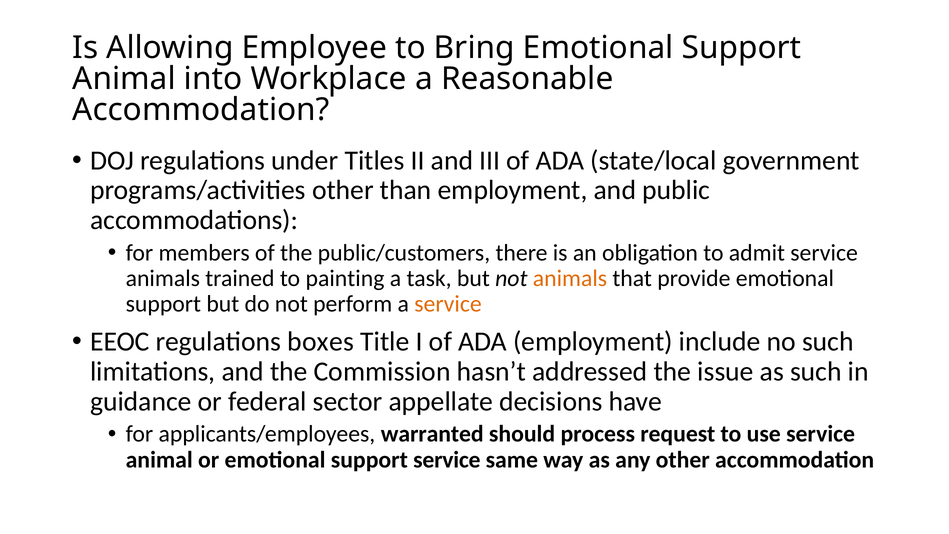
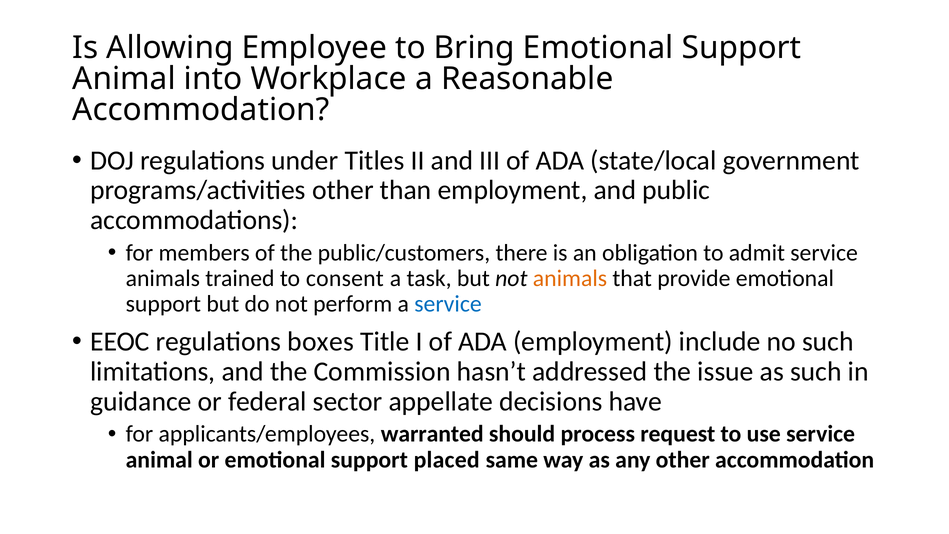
painting: painting -> consent
service at (448, 304) colour: orange -> blue
support service: service -> placed
